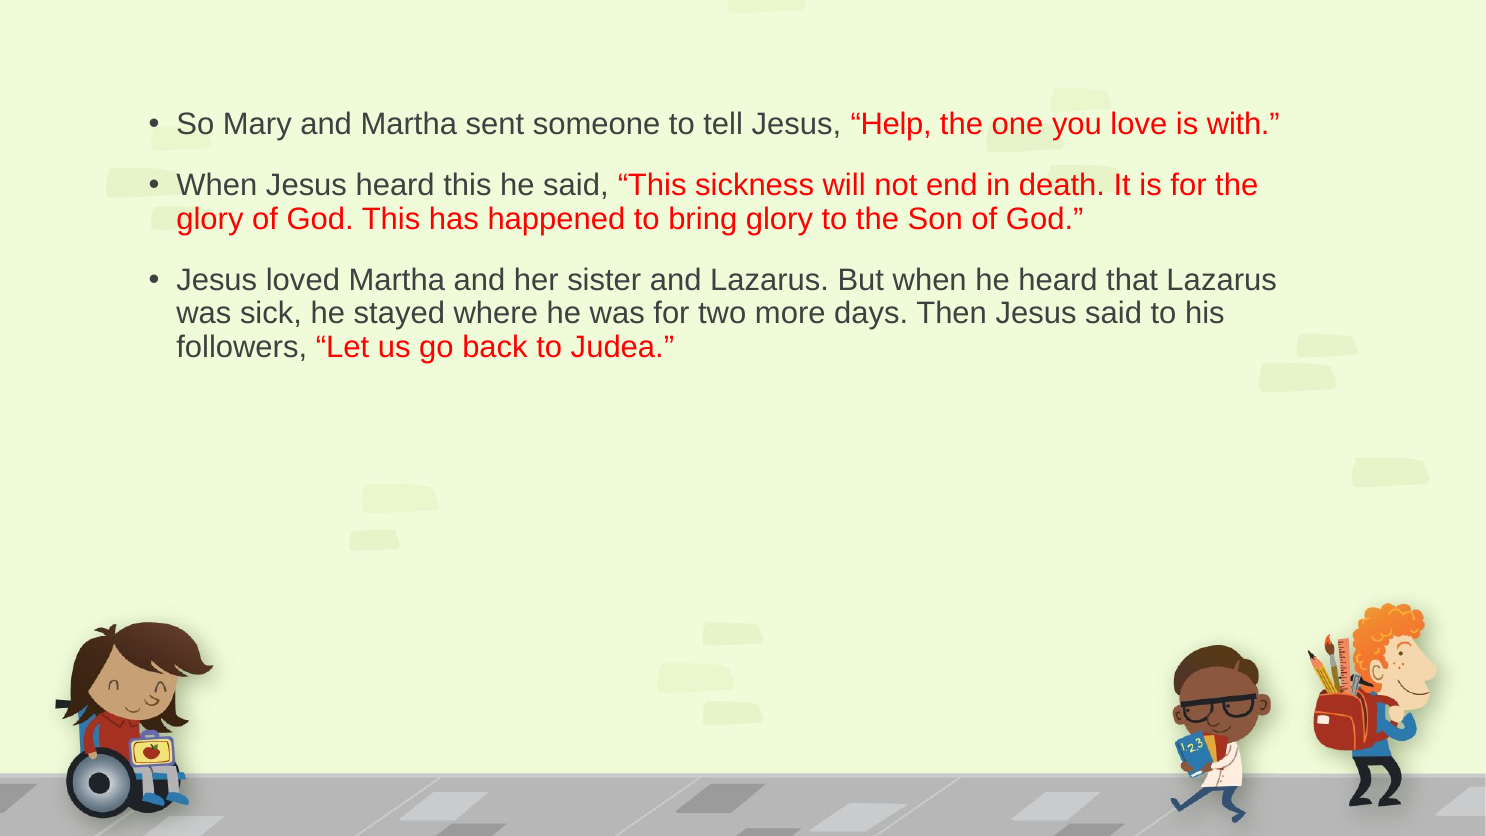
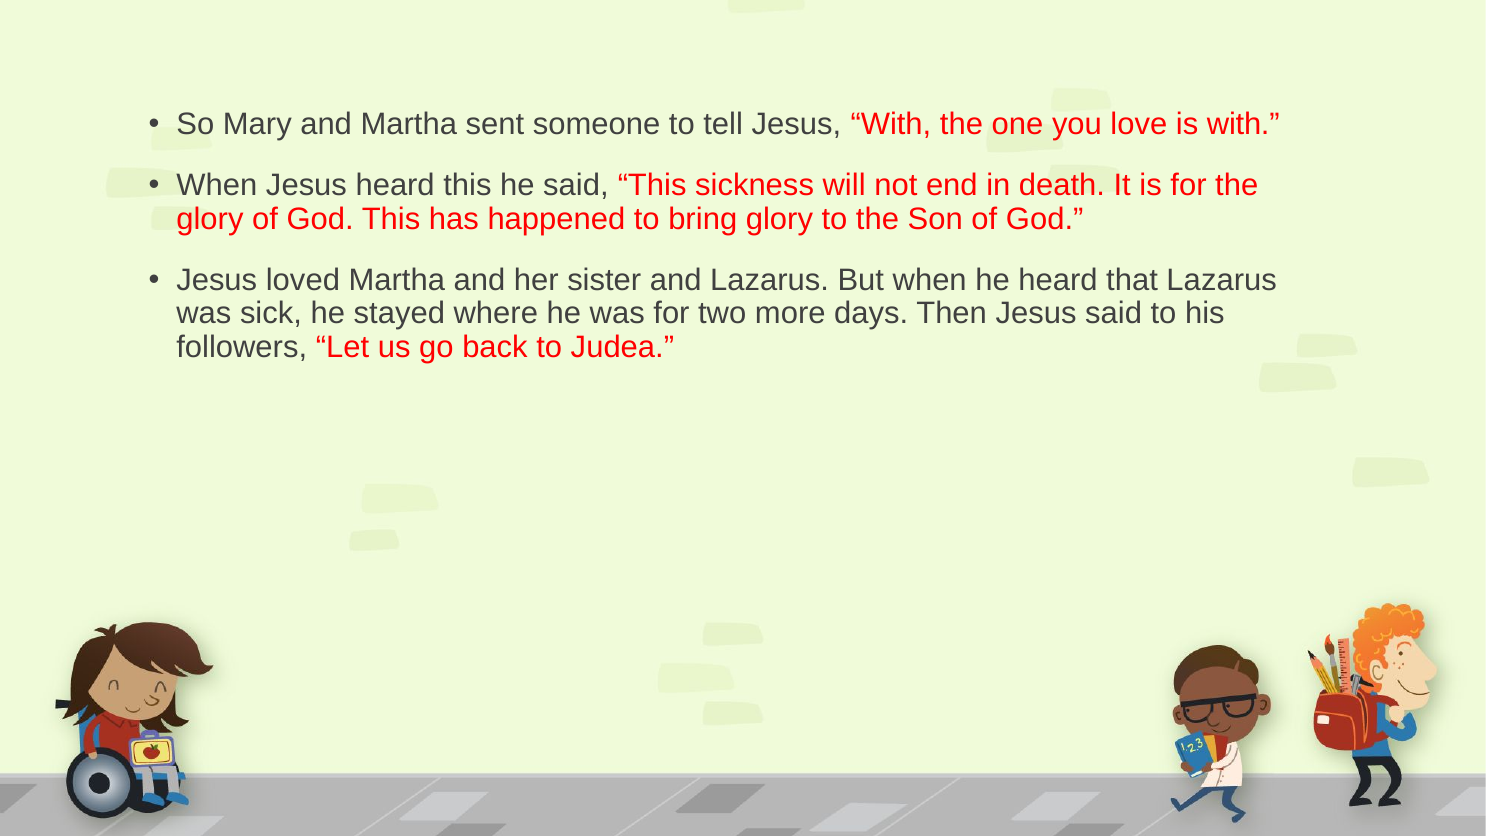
Jesus Help: Help -> With
